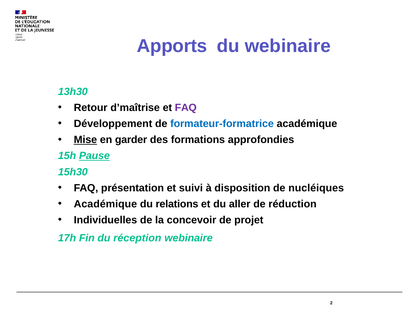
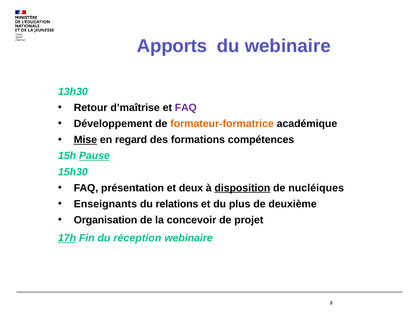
formateur-formatrice colour: blue -> orange
garder: garder -> regard
approfondies: approfondies -> compétences
suivi: suivi -> deux
disposition underline: none -> present
Académique at (105, 204): Académique -> Enseignants
aller: aller -> plus
réduction: réduction -> deuxième
Individuelles: Individuelles -> Organisation
17h underline: none -> present
